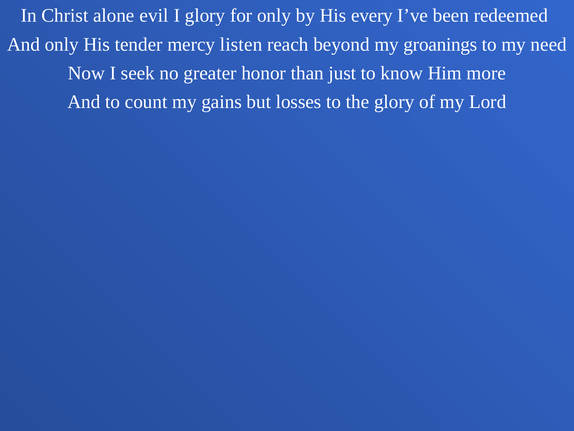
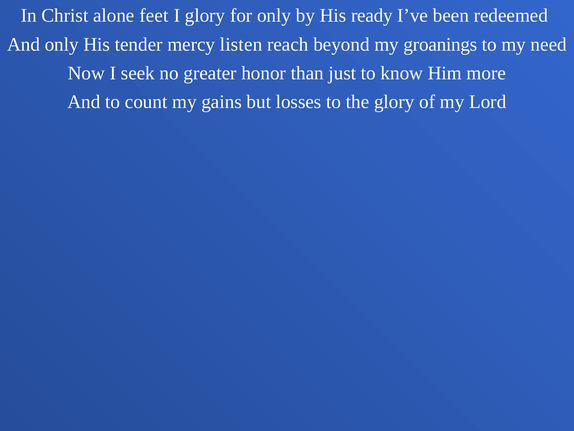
evil: evil -> feet
every: every -> ready
